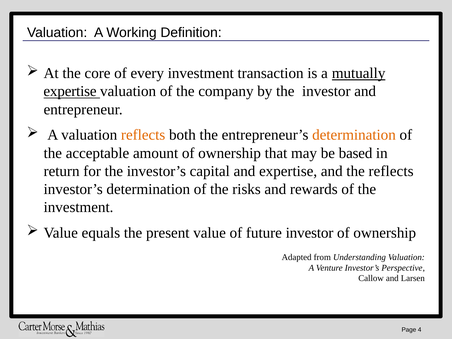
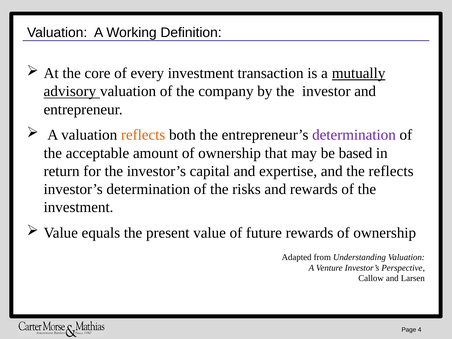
expertise at (70, 91): expertise -> advisory
determination at (354, 135) colour: orange -> purple
future investor: investor -> rewards
